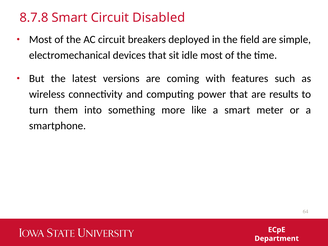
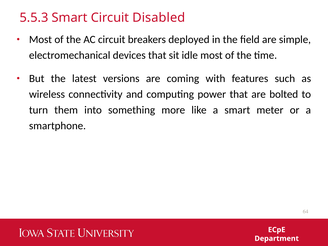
8.7.8: 8.7.8 -> 5.5.3
results: results -> bolted
